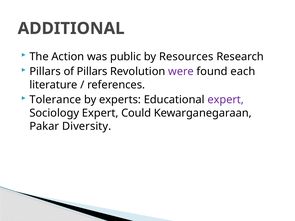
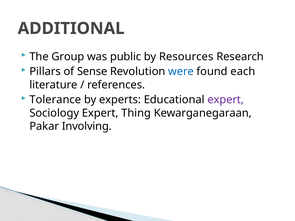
Action: Action -> Group
of Pillars: Pillars -> Sense
were colour: purple -> blue
Could: Could -> Thing
Diversity: Diversity -> Involving
